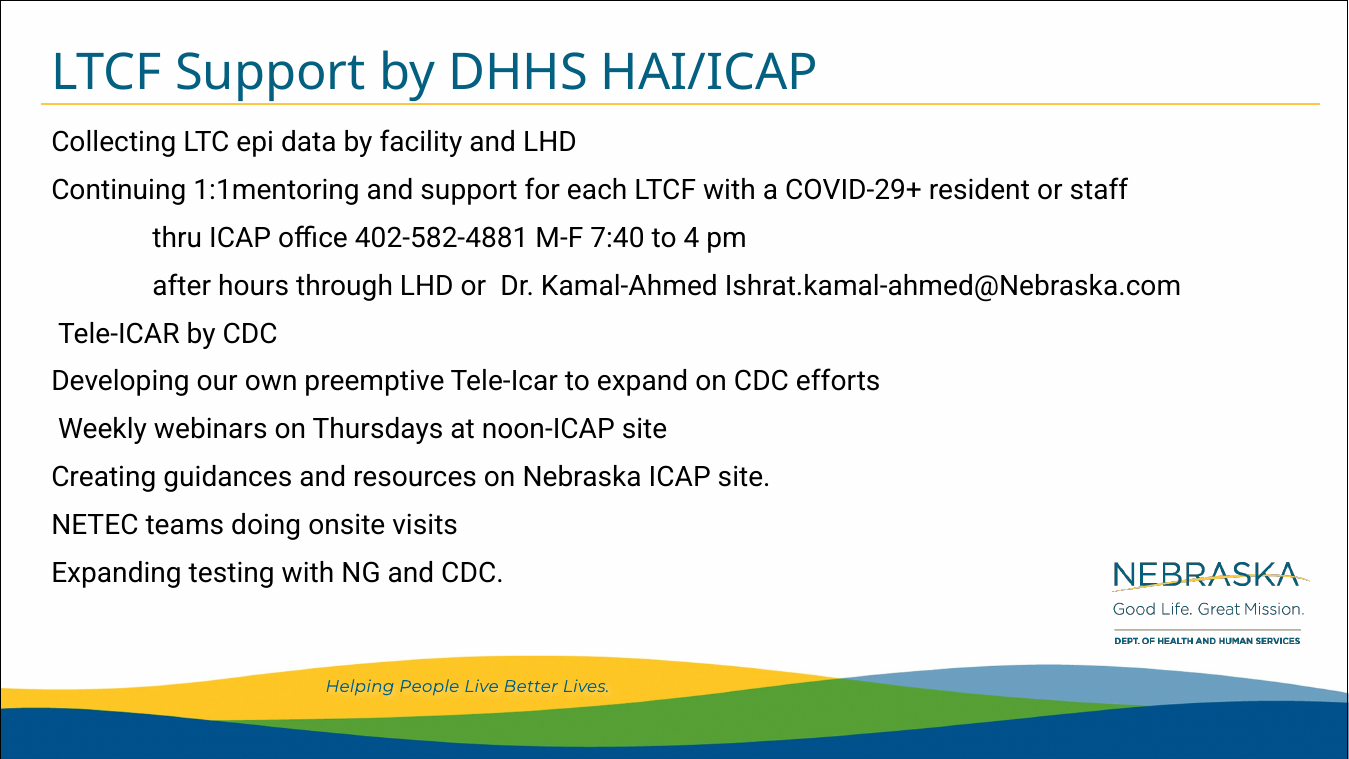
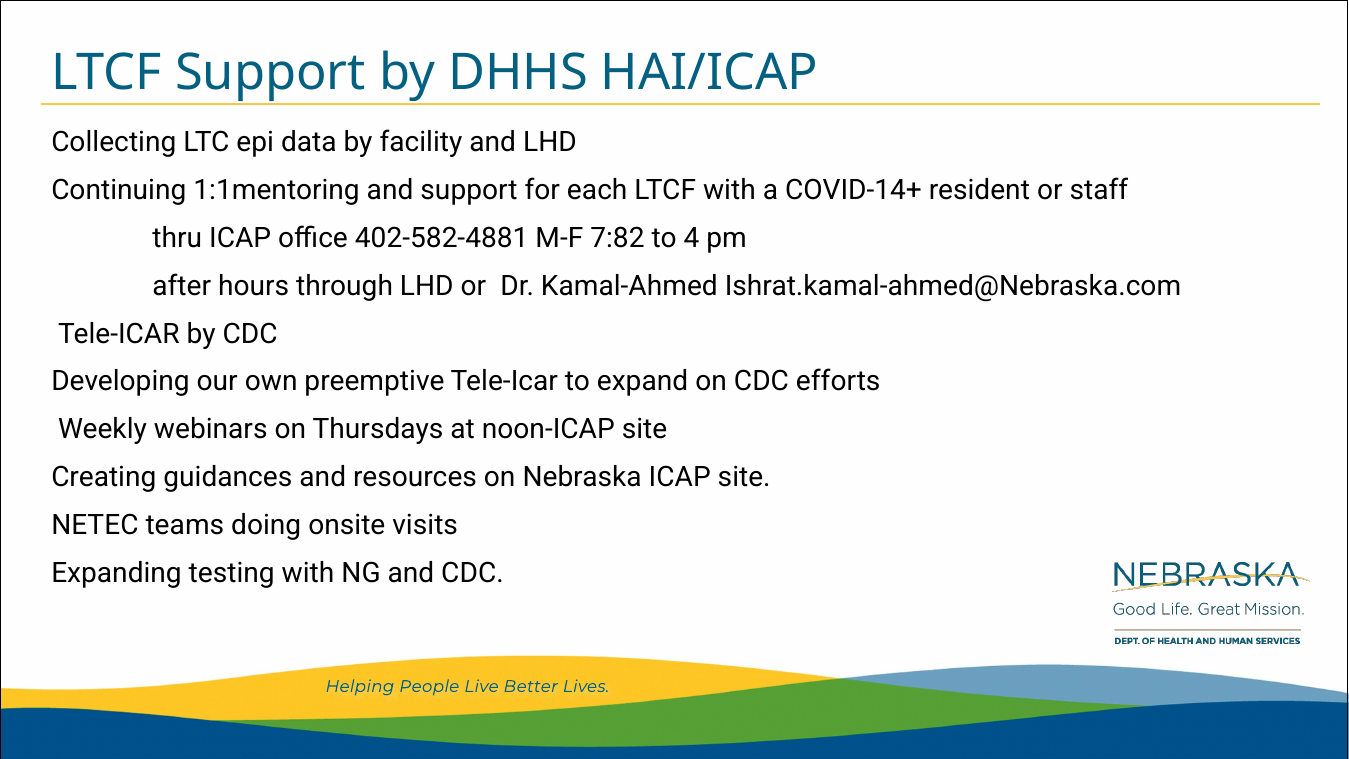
COVID-29+: COVID-29+ -> COVID-14+
7:40: 7:40 -> 7:82
